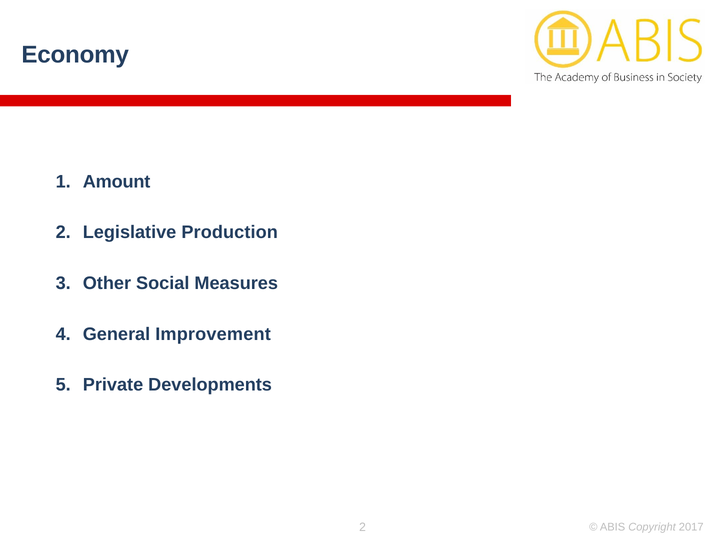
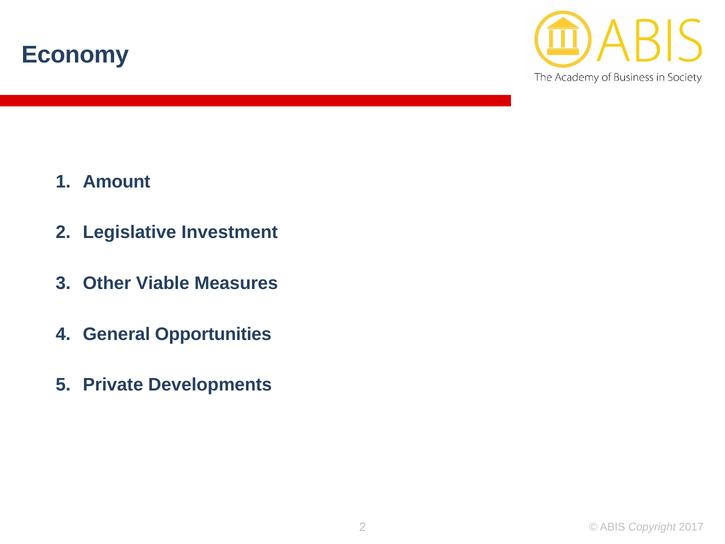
Production: Production -> Investment
Social: Social -> Viable
Improvement: Improvement -> Opportunities
